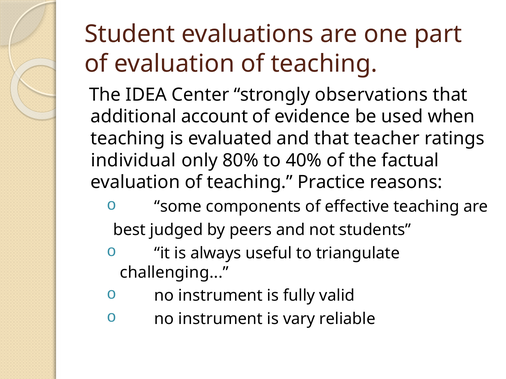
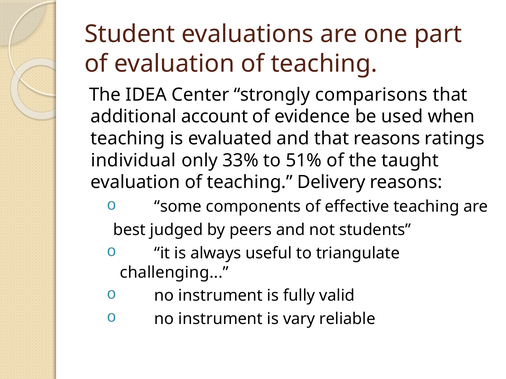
observations: observations -> comparisons
that teacher: teacher -> reasons
80%: 80% -> 33%
40%: 40% -> 51%
factual: factual -> taught
Practice: Practice -> Delivery
